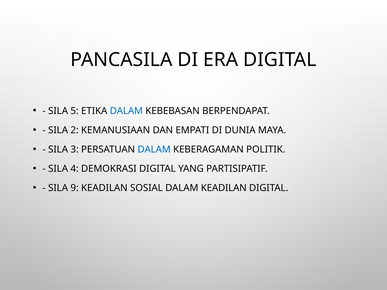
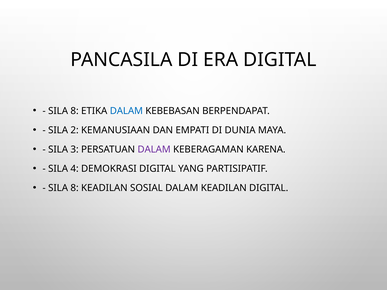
5 at (75, 111): 5 -> 8
DALAM at (154, 150) colour: blue -> purple
POLITIK: POLITIK -> KARENA
9 at (75, 188): 9 -> 8
